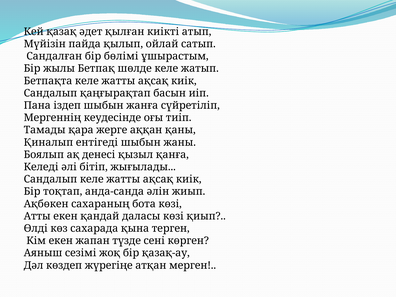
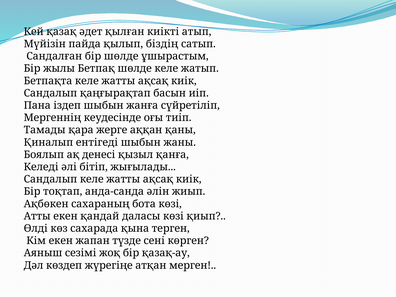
ойлай: ойлай -> біздің
бір бөлімі: бөлімі -> шөлде
